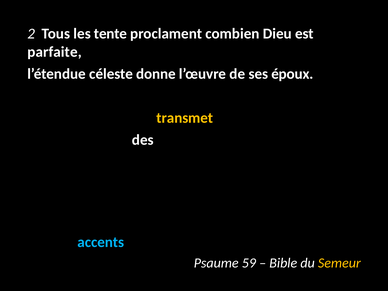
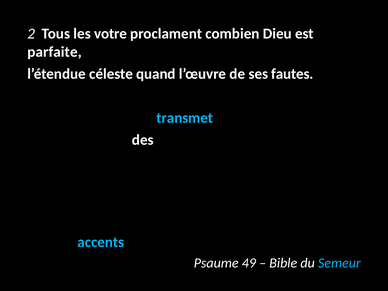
tente: tente -> votre
donne: donne -> quand
époux: époux -> fautes
transmet colour: yellow -> light blue
59: 59 -> 49
Semeur colour: yellow -> light blue
